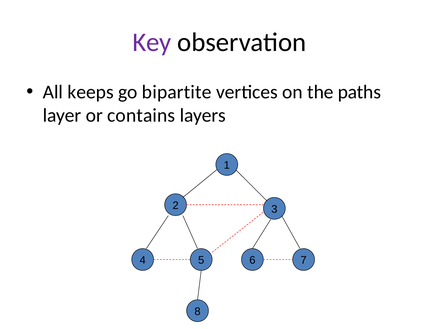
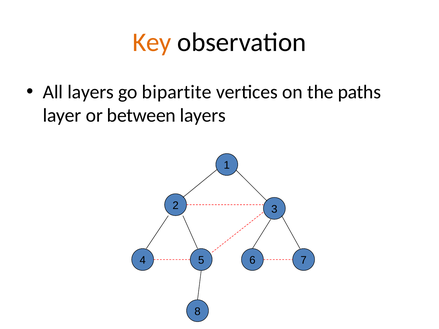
Key colour: purple -> orange
All keeps: keeps -> layers
contains: contains -> between
